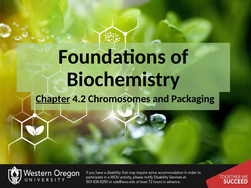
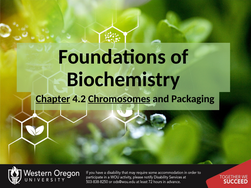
Chromosomes underline: none -> present
